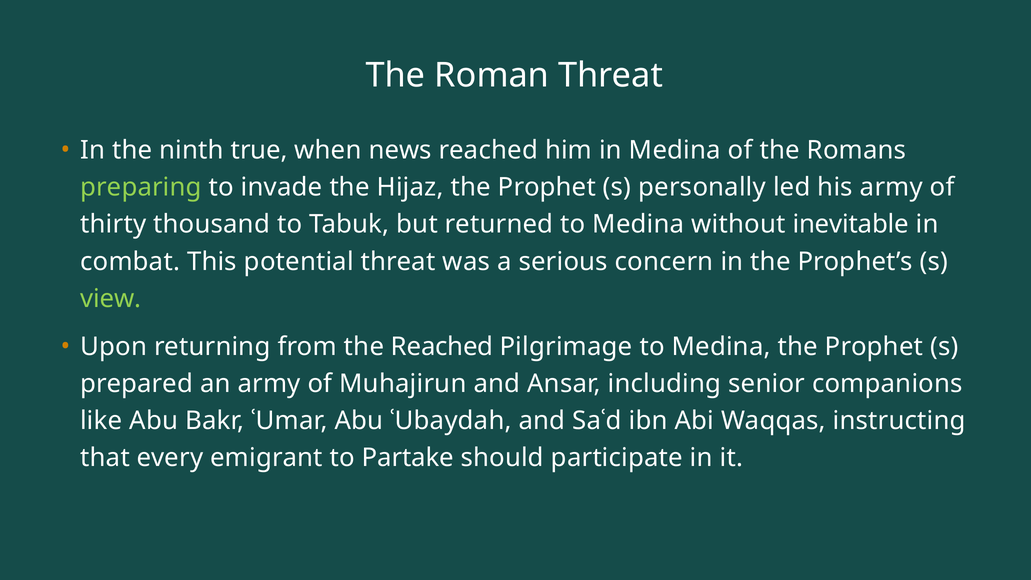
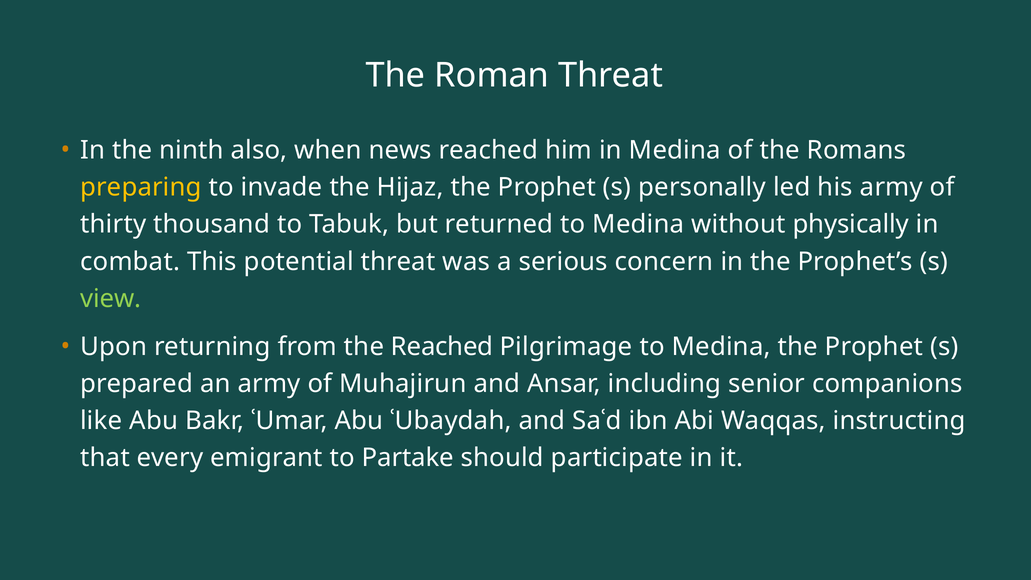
true: true -> also
preparing colour: light green -> yellow
inevitable: inevitable -> physically
